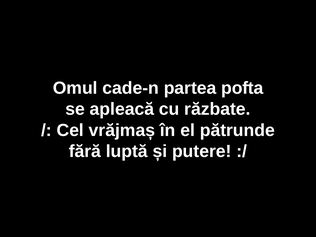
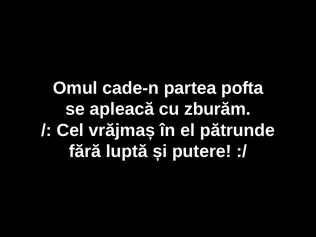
răzbate: răzbate -> zburăm
